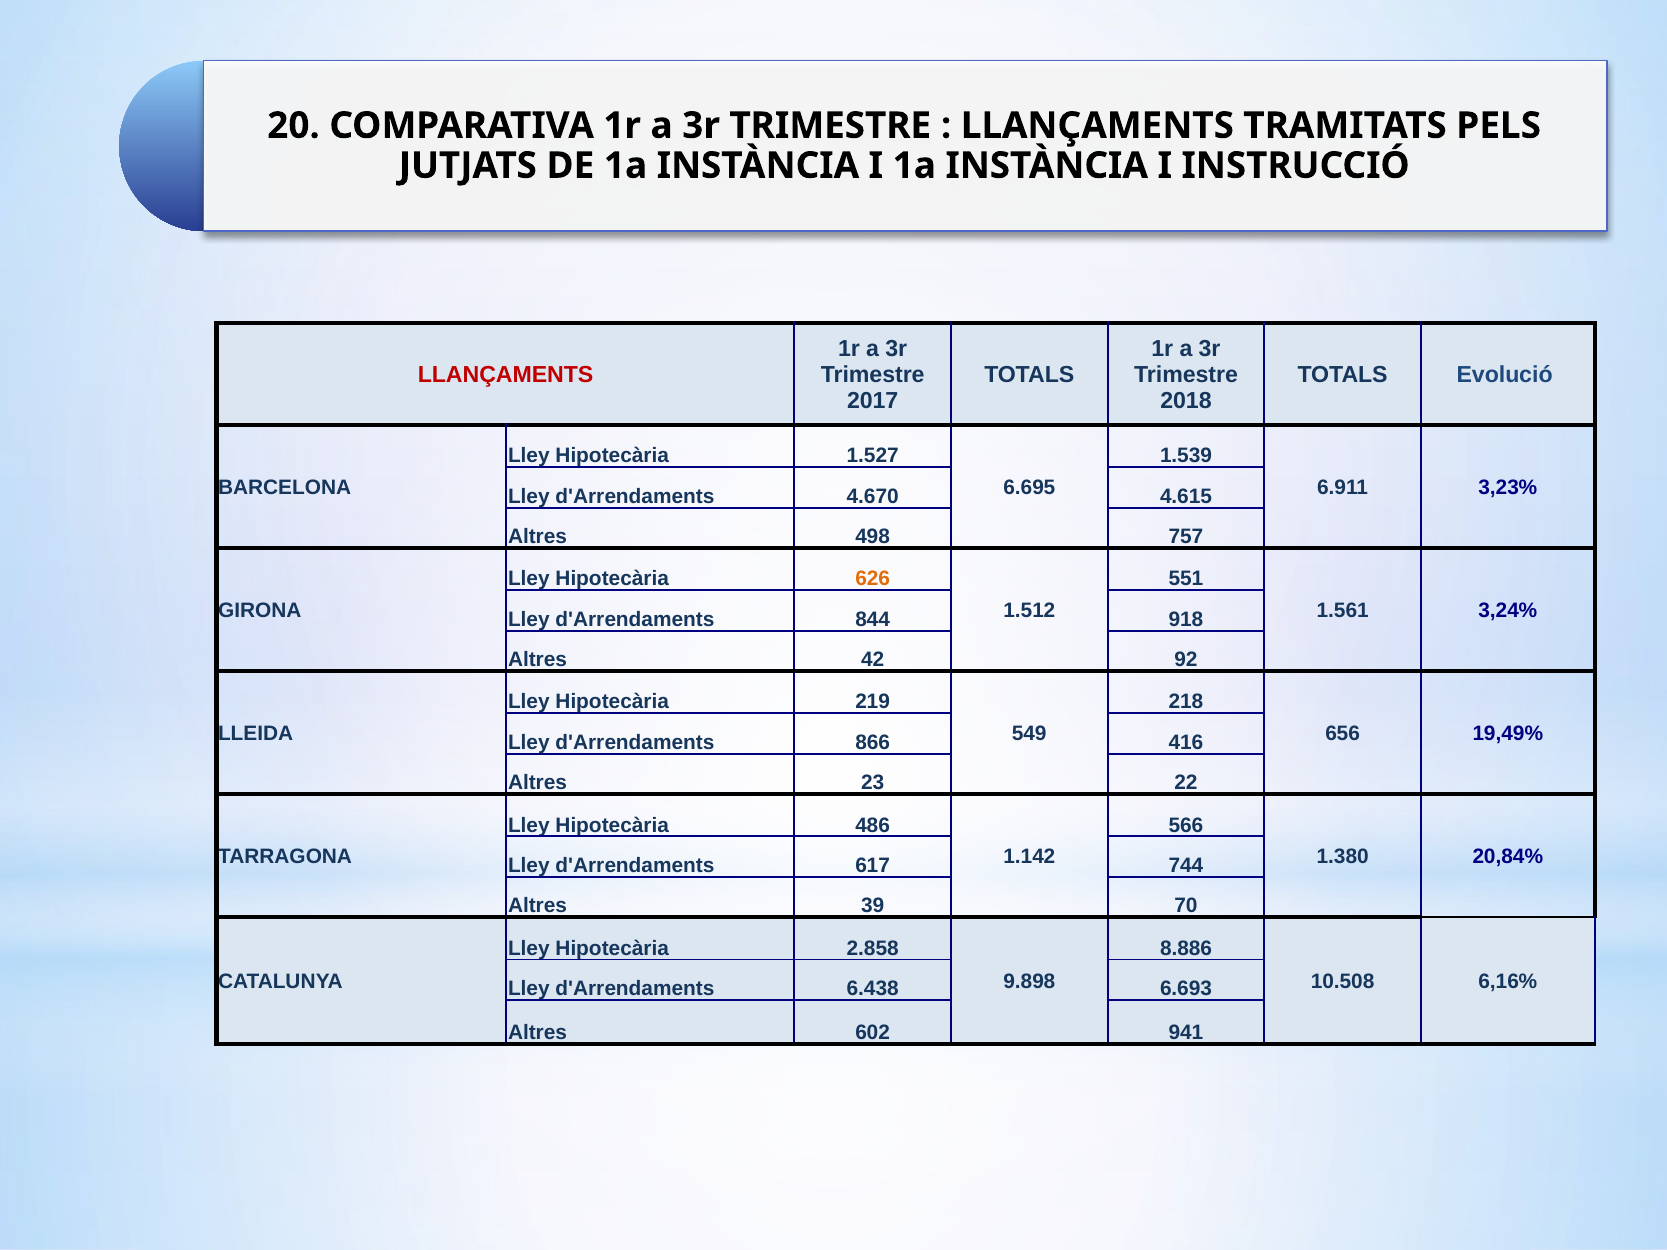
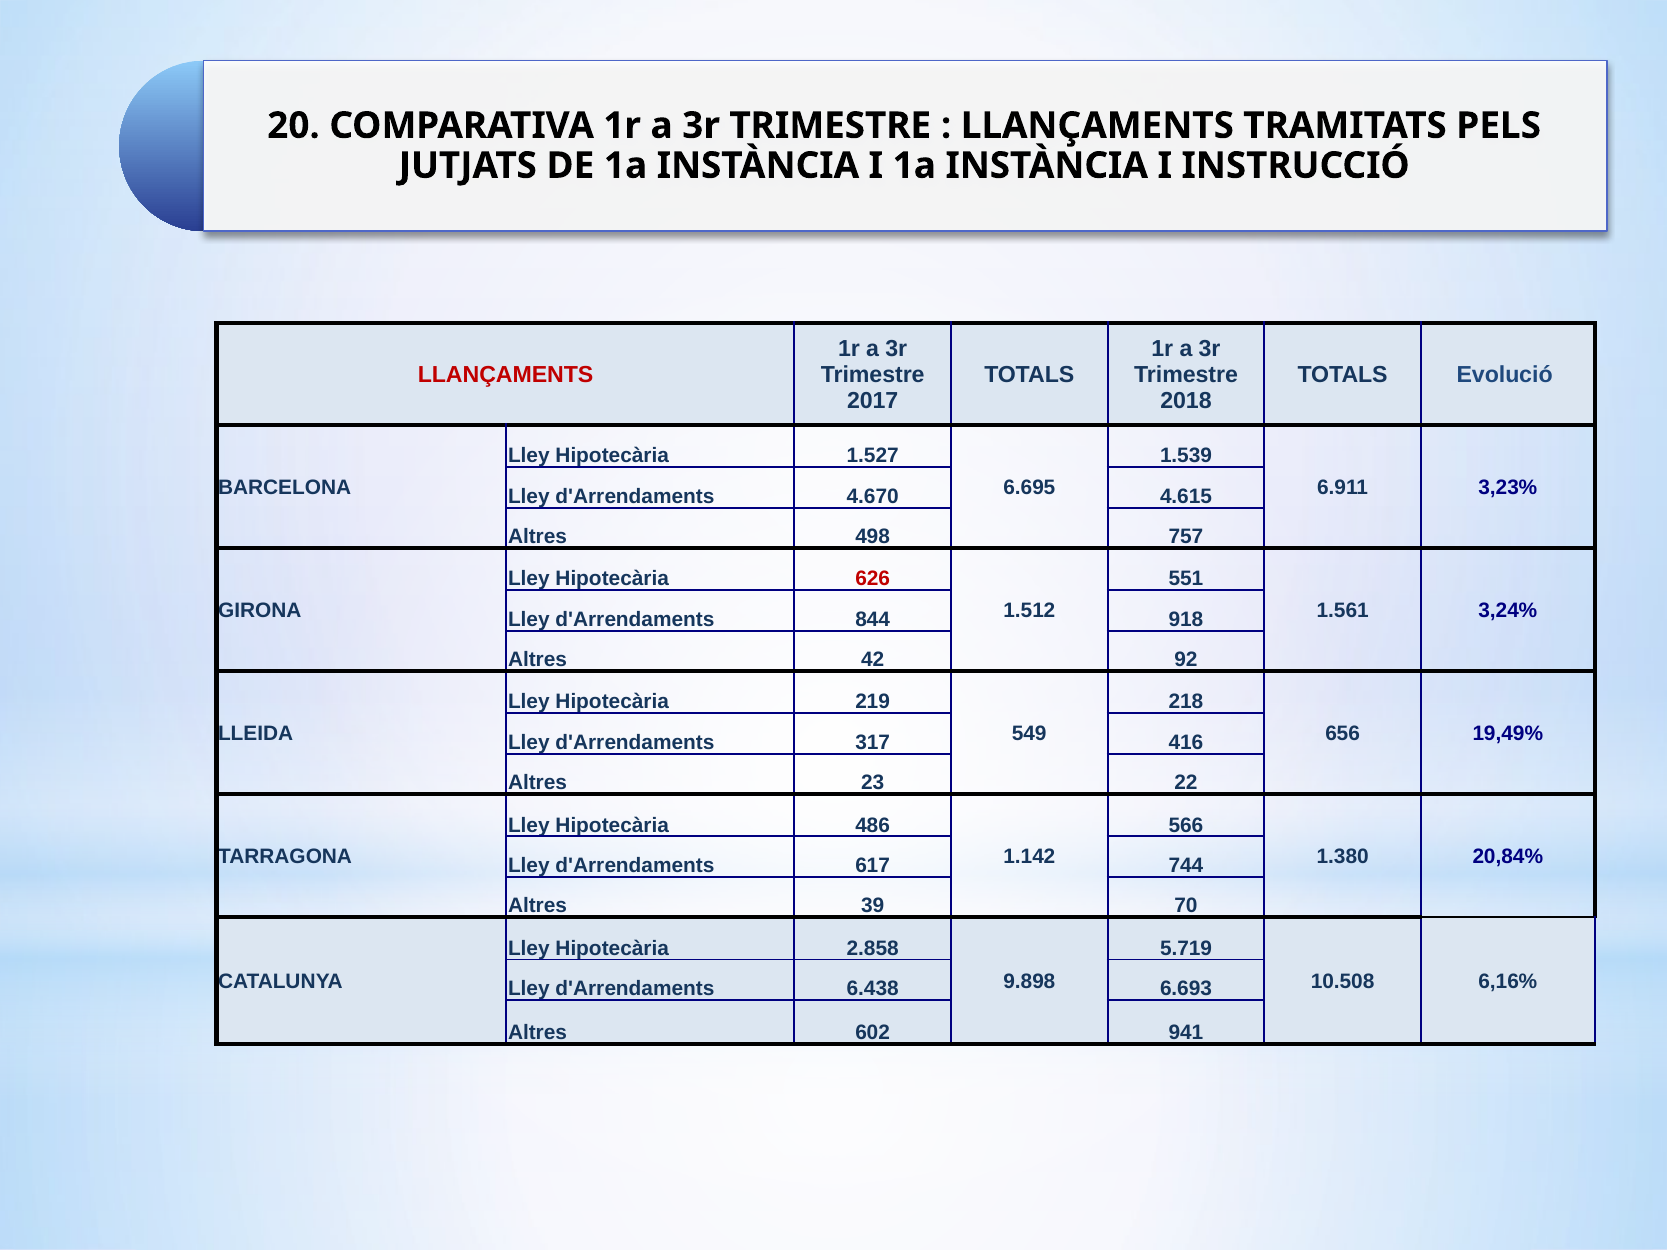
626 colour: orange -> red
866: 866 -> 317
8.886: 8.886 -> 5.719
